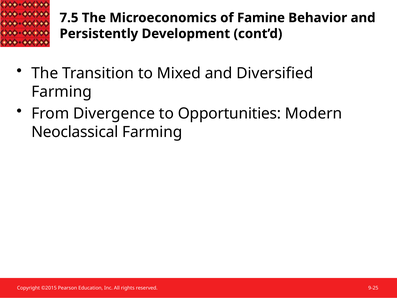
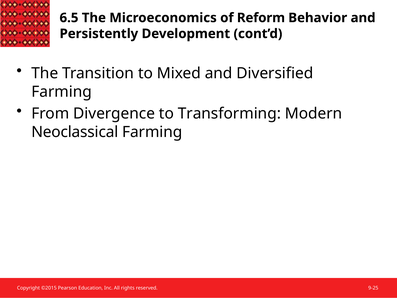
7.5: 7.5 -> 6.5
Famine: Famine -> Reform
Opportunities: Opportunities -> Transforming
